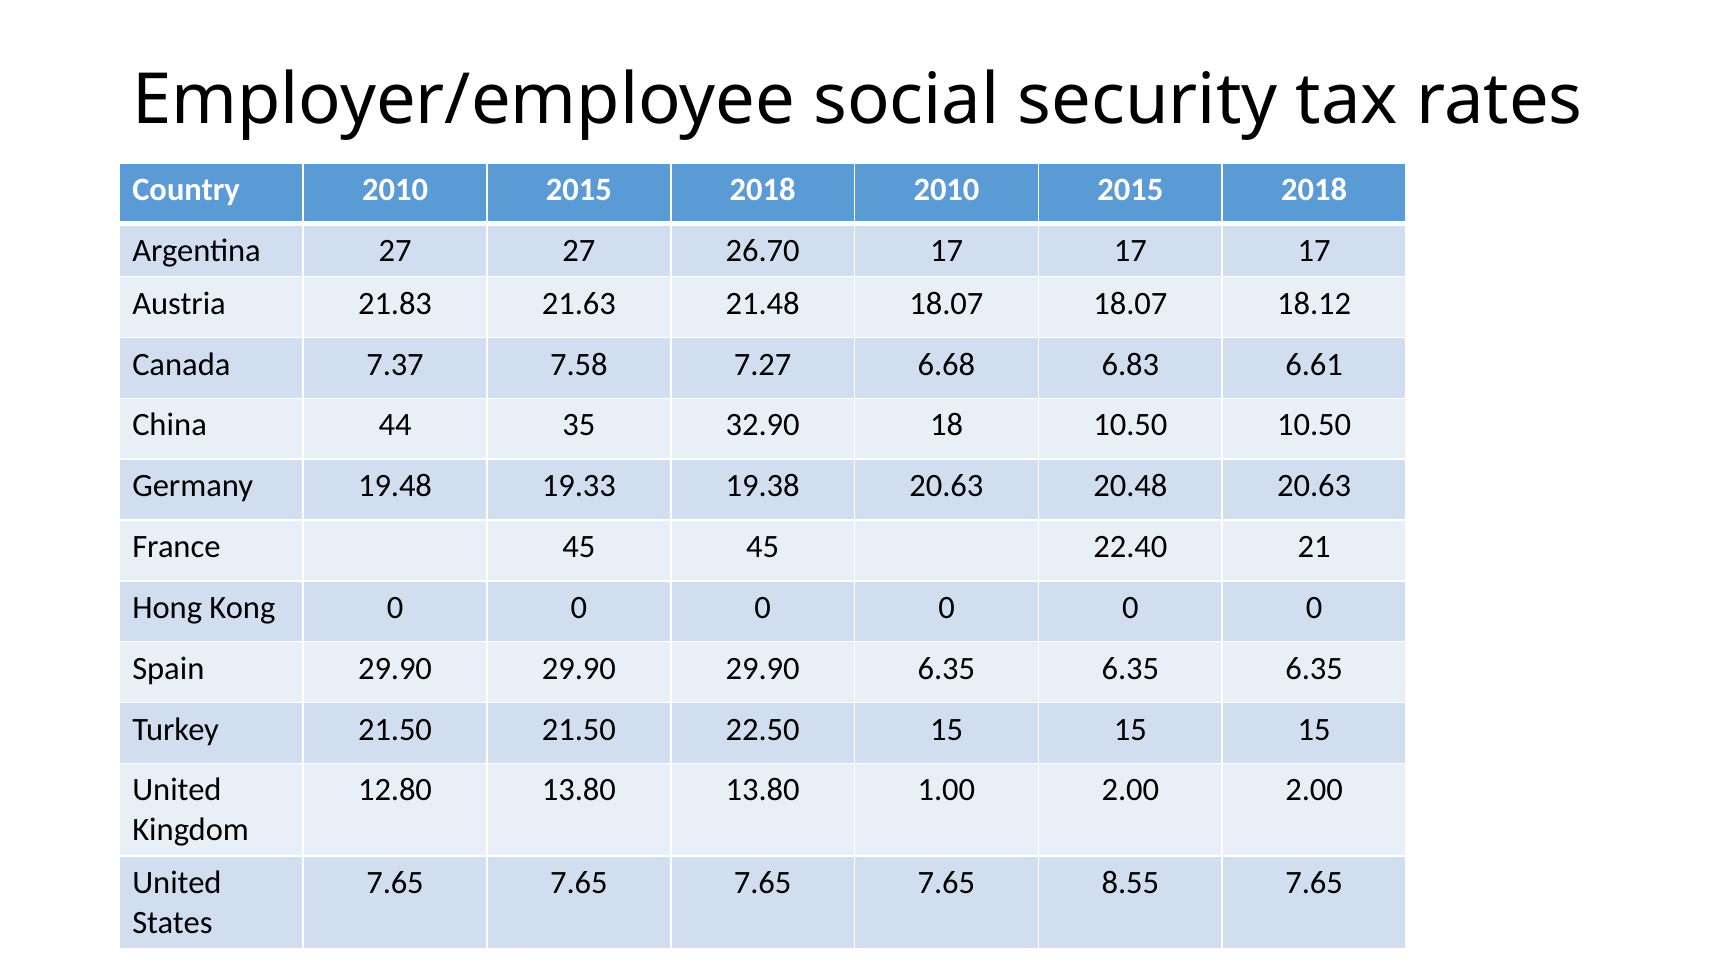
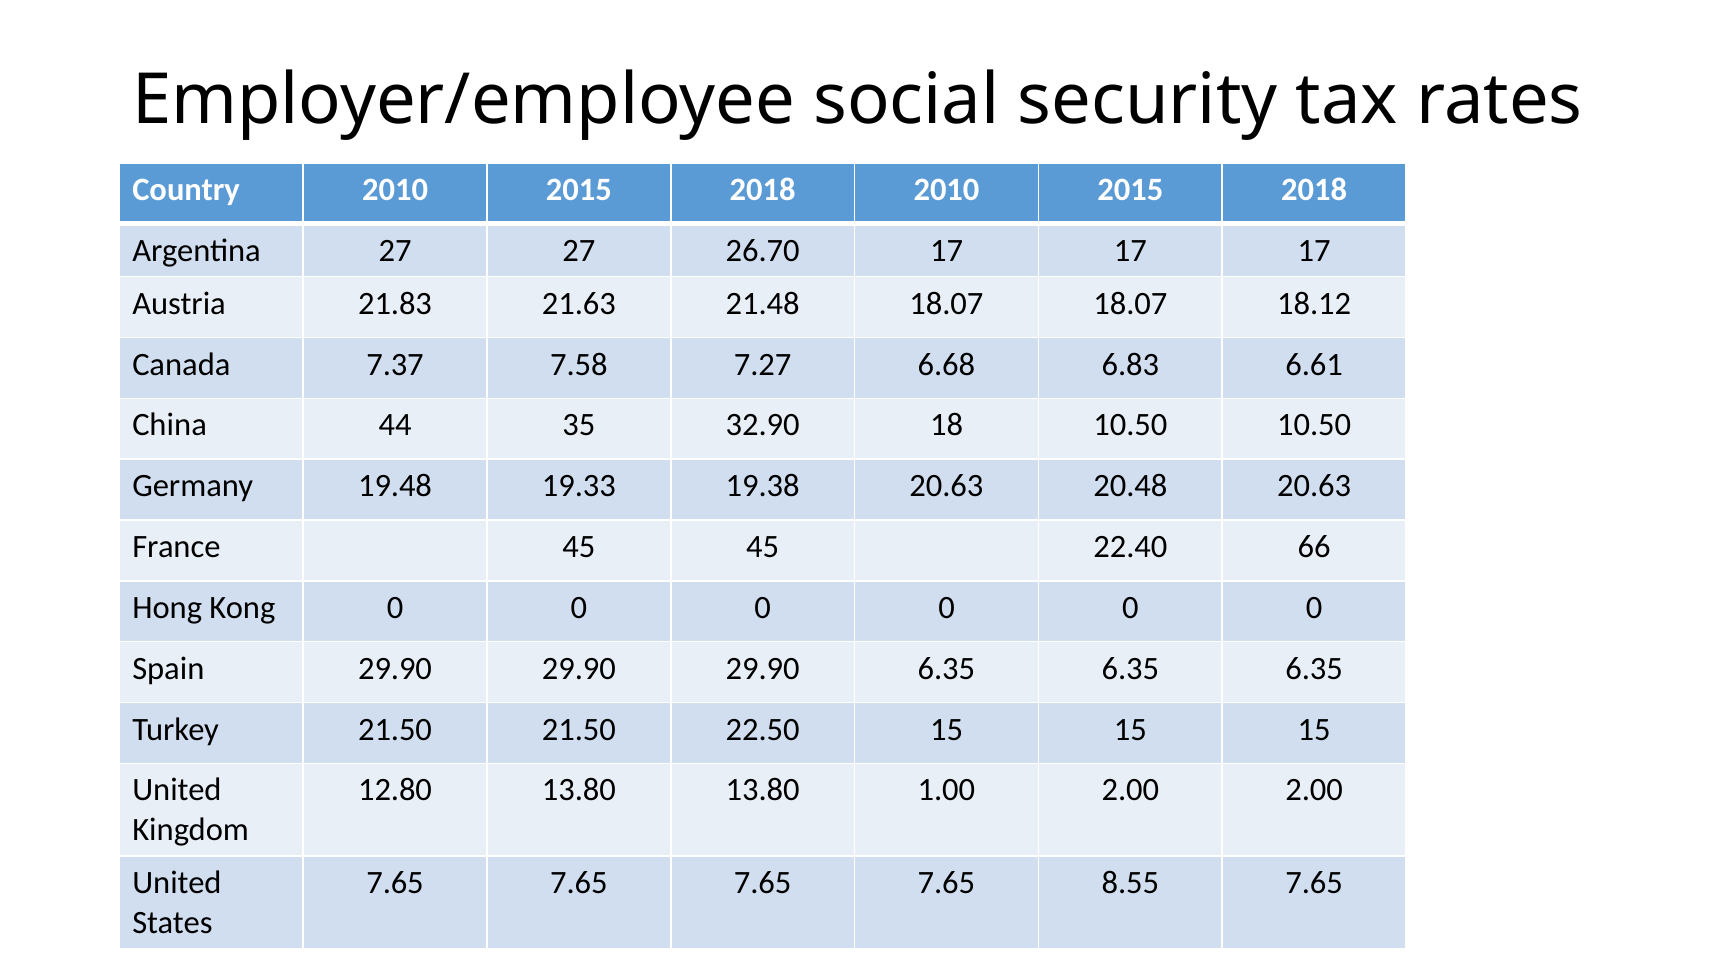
21: 21 -> 66
